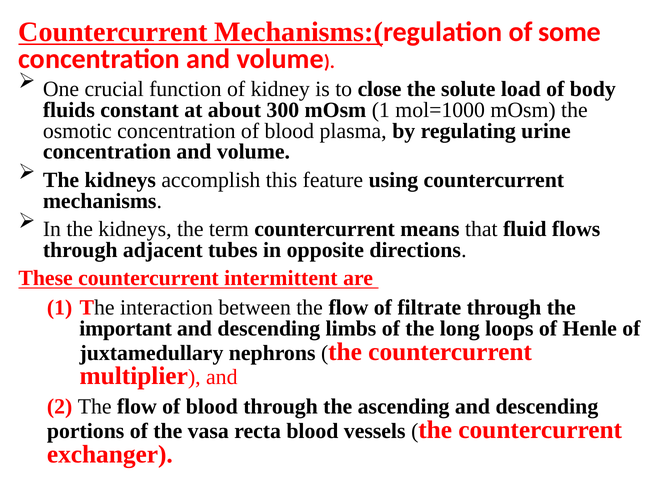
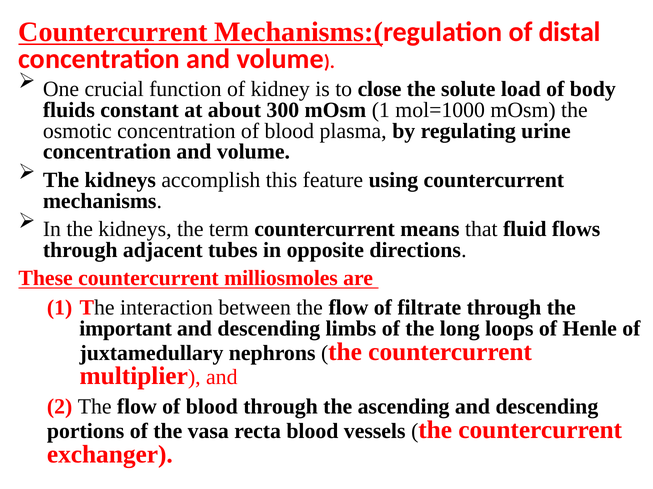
some: some -> distal
intermittent: intermittent -> milliosmoles
